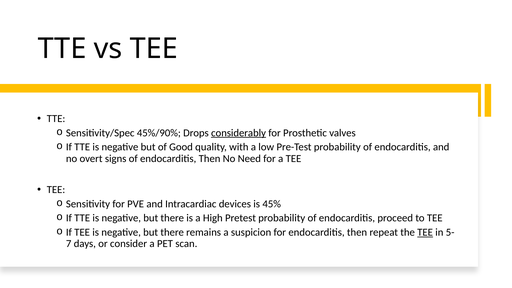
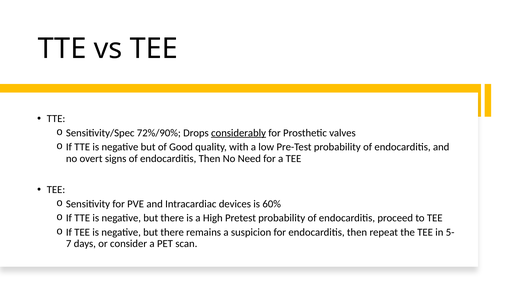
45%/90%: 45%/90% -> 72%/90%
45%: 45% -> 60%
TEE at (425, 232) underline: present -> none
